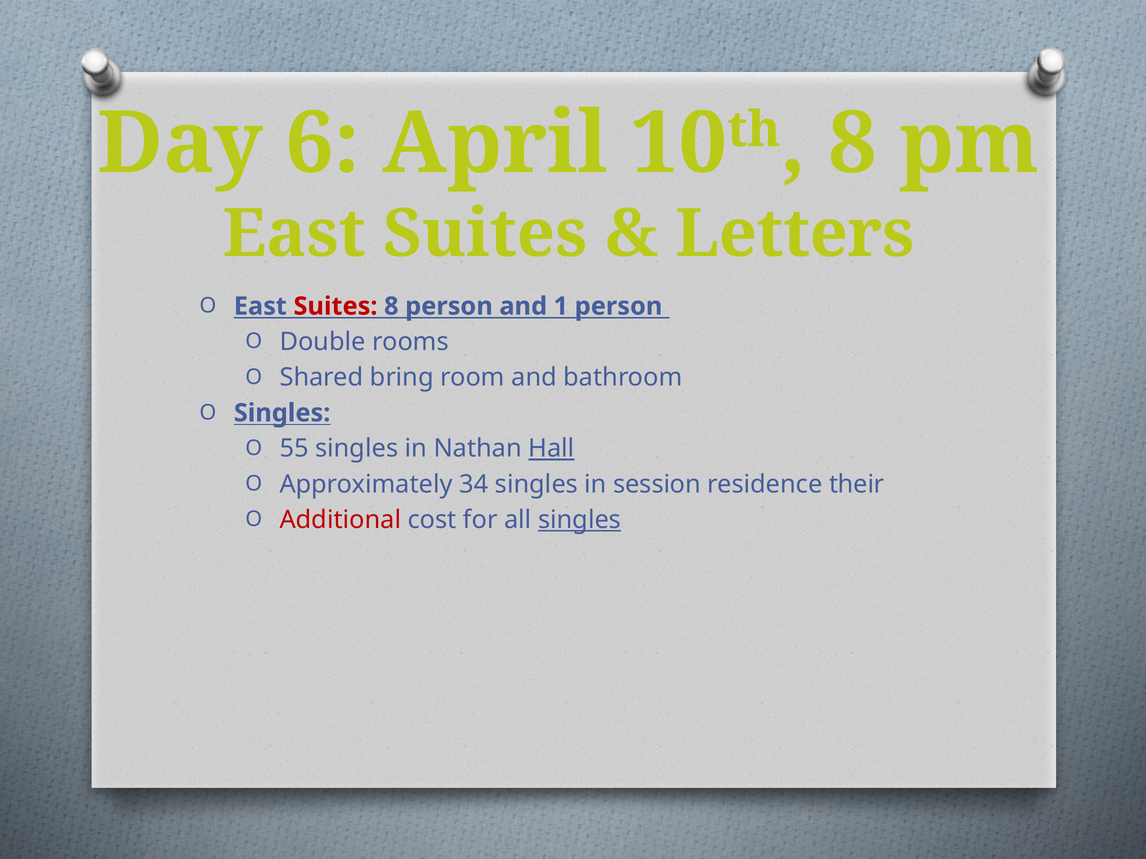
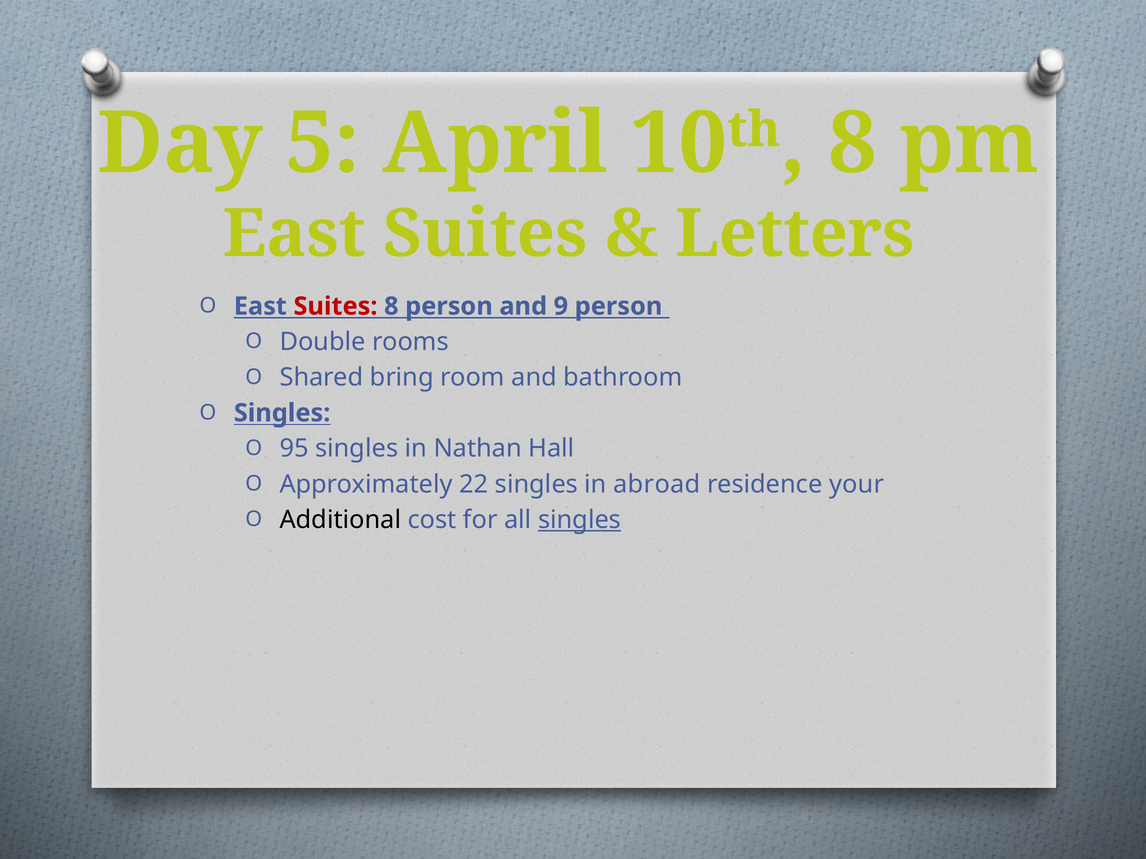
6: 6 -> 5
1: 1 -> 9
55: 55 -> 95
Hall underline: present -> none
34: 34 -> 22
session: session -> abroad
their: their -> your
Additional colour: red -> black
